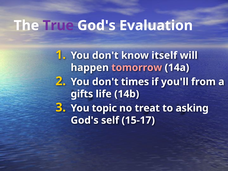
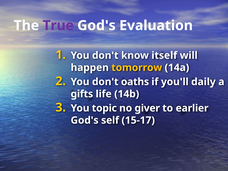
tomorrow colour: pink -> yellow
times: times -> oaths
from: from -> daily
treat: treat -> giver
asking: asking -> earlier
